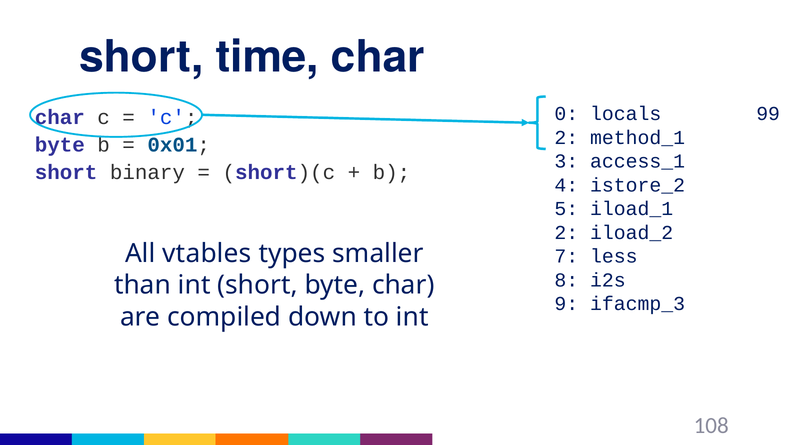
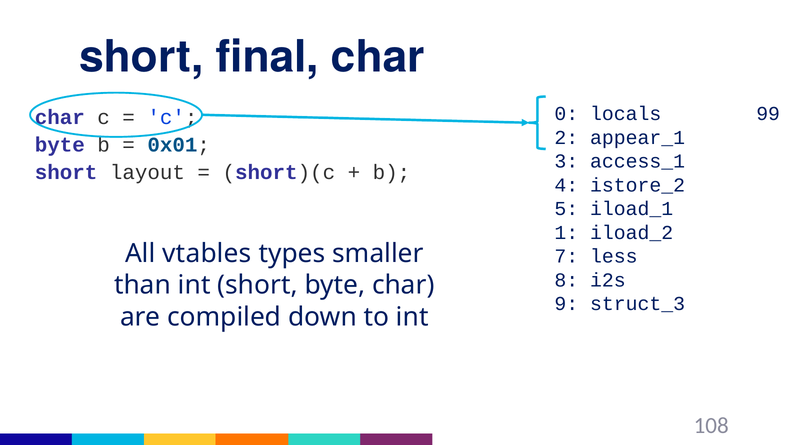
time: time -> final
method_1: method_1 -> appear_1
binary: binary -> layout
2 at (566, 233): 2 -> 1
ifacmp_3: ifacmp_3 -> struct_3
